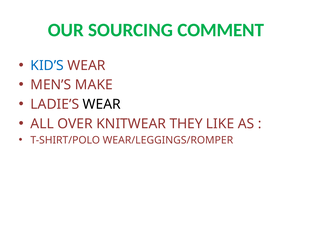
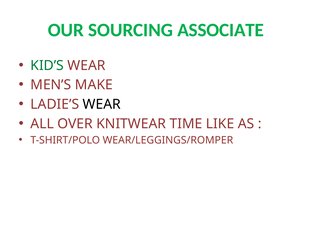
COMMENT: COMMENT -> ASSOCIATE
KID’S colour: blue -> green
THEY: THEY -> TIME
